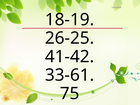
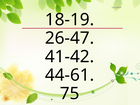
26-25: 26-25 -> 26-47
33-61: 33-61 -> 44-61
